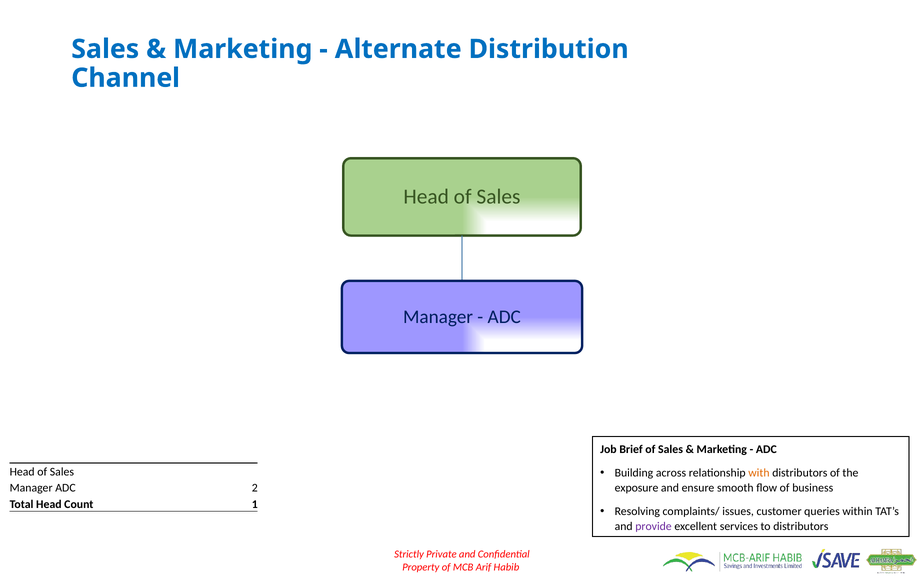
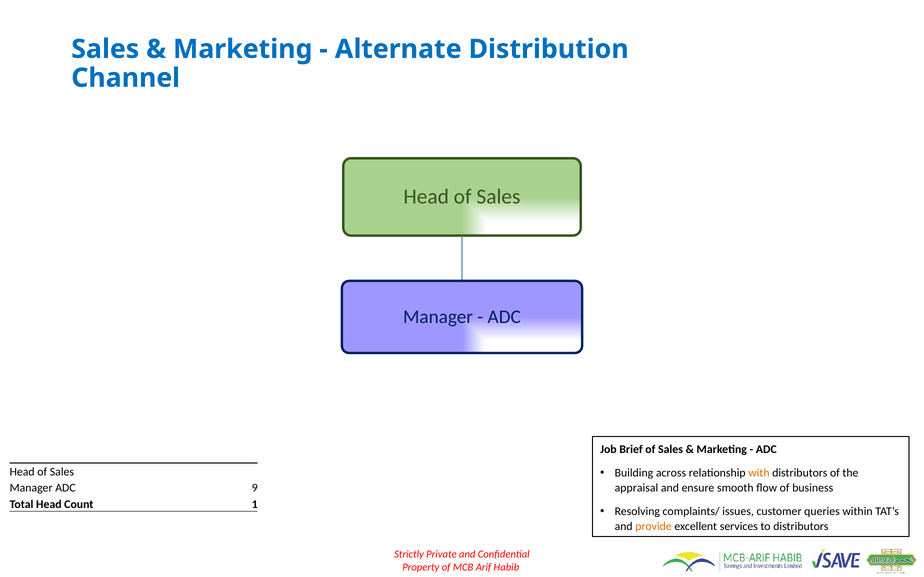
exposure: exposure -> appraisal
2: 2 -> 9
provide colour: purple -> orange
